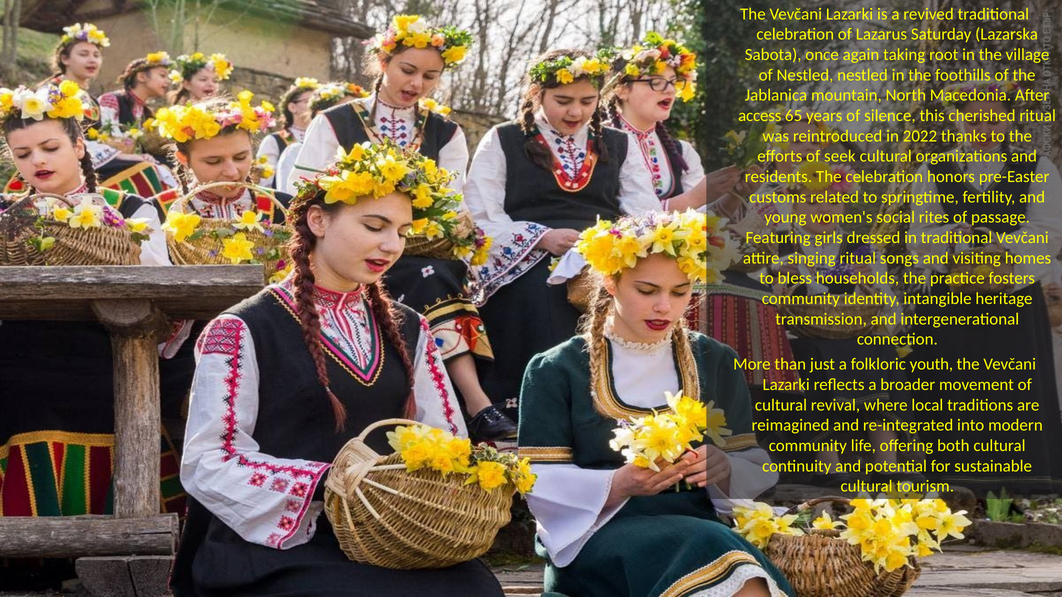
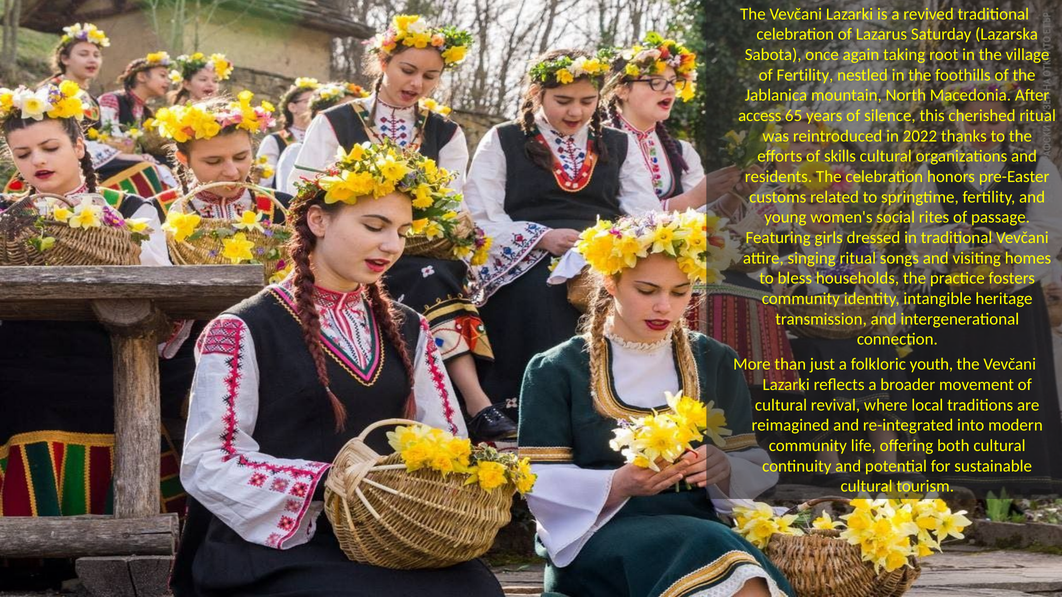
of Nestled: Nestled -> Fertility
seek: seek -> skills
